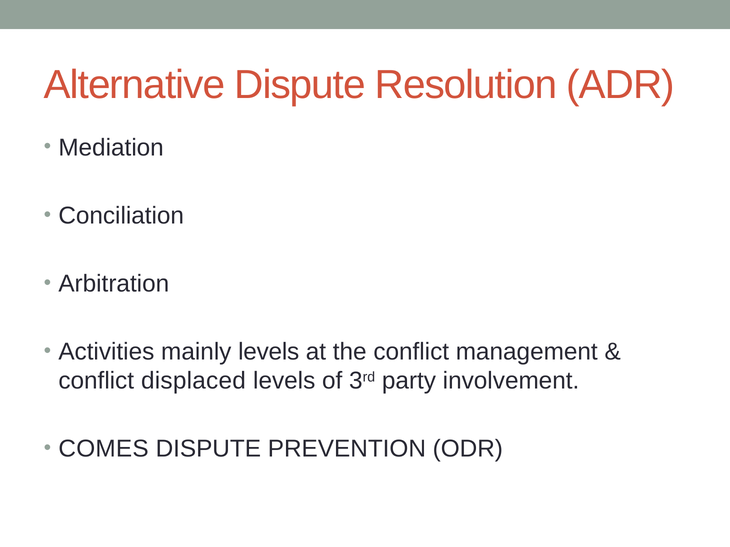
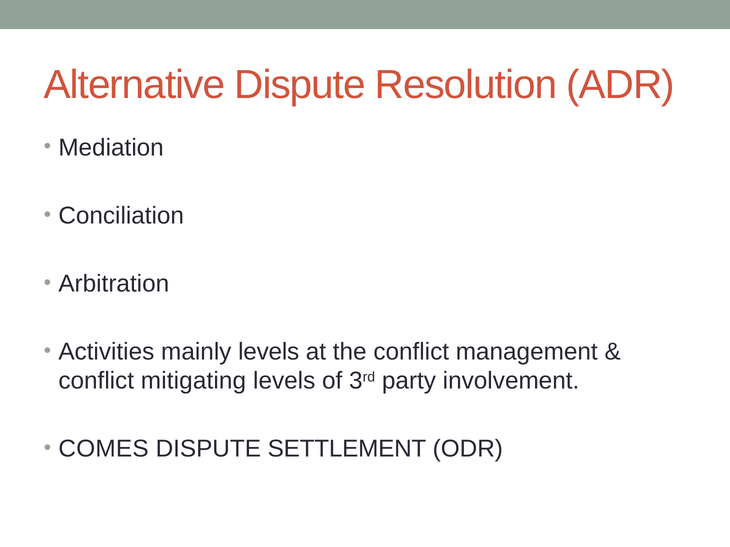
displaced: displaced -> mitigating
PREVENTION: PREVENTION -> SETTLEMENT
